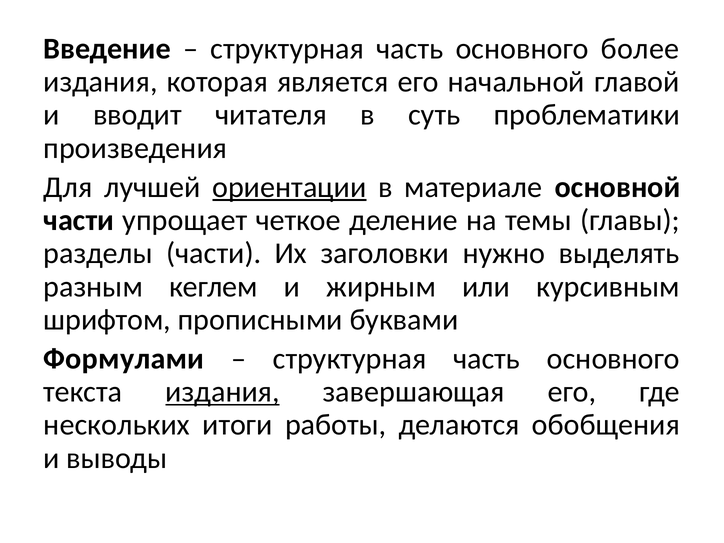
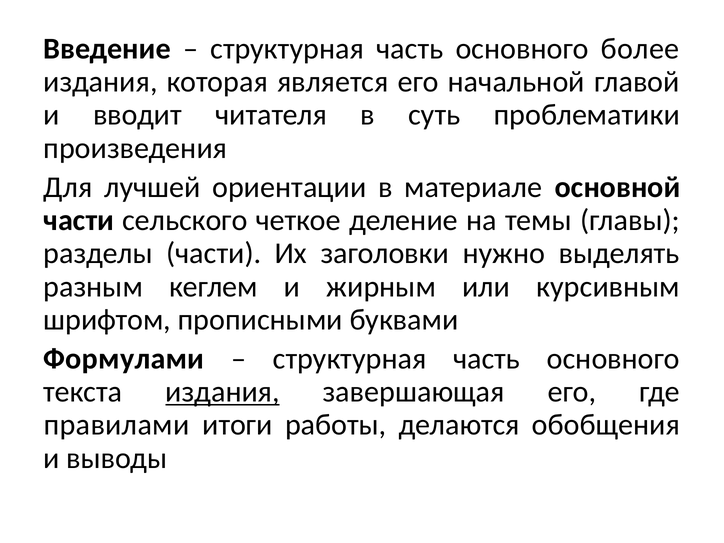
ориентации underline: present -> none
упрощает: упрощает -> сельского
нескольких: нескольких -> правилами
